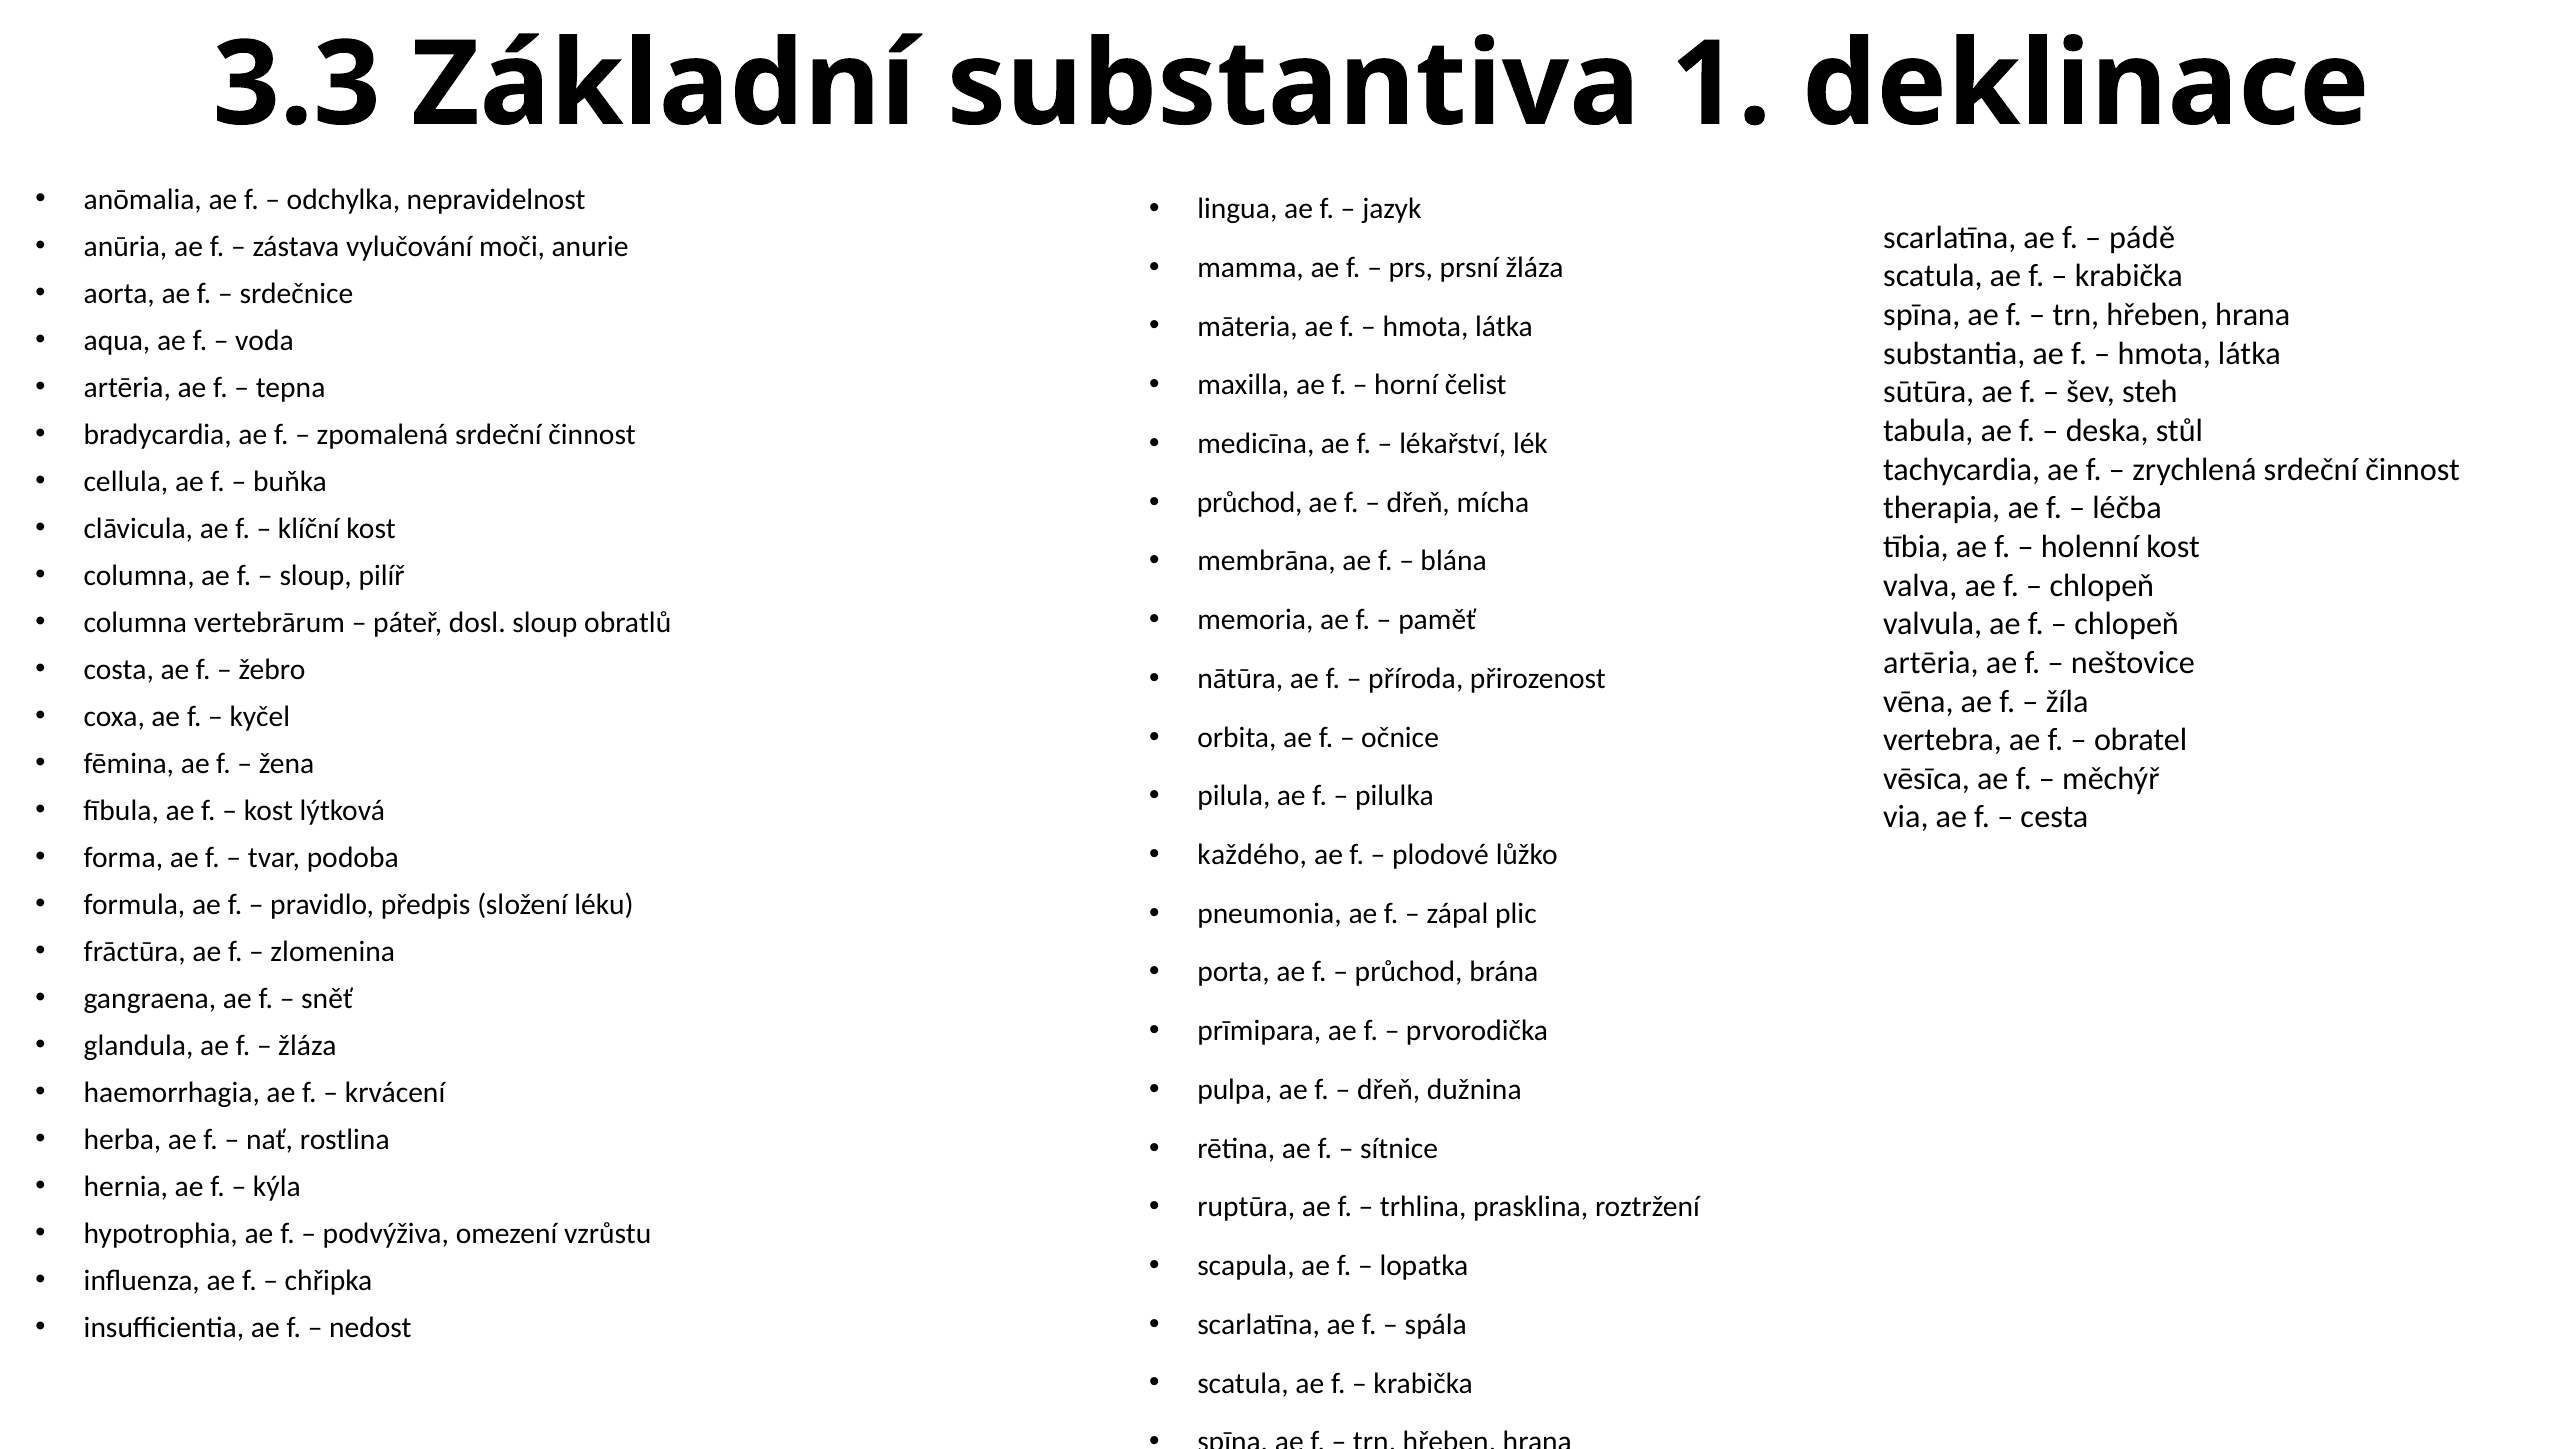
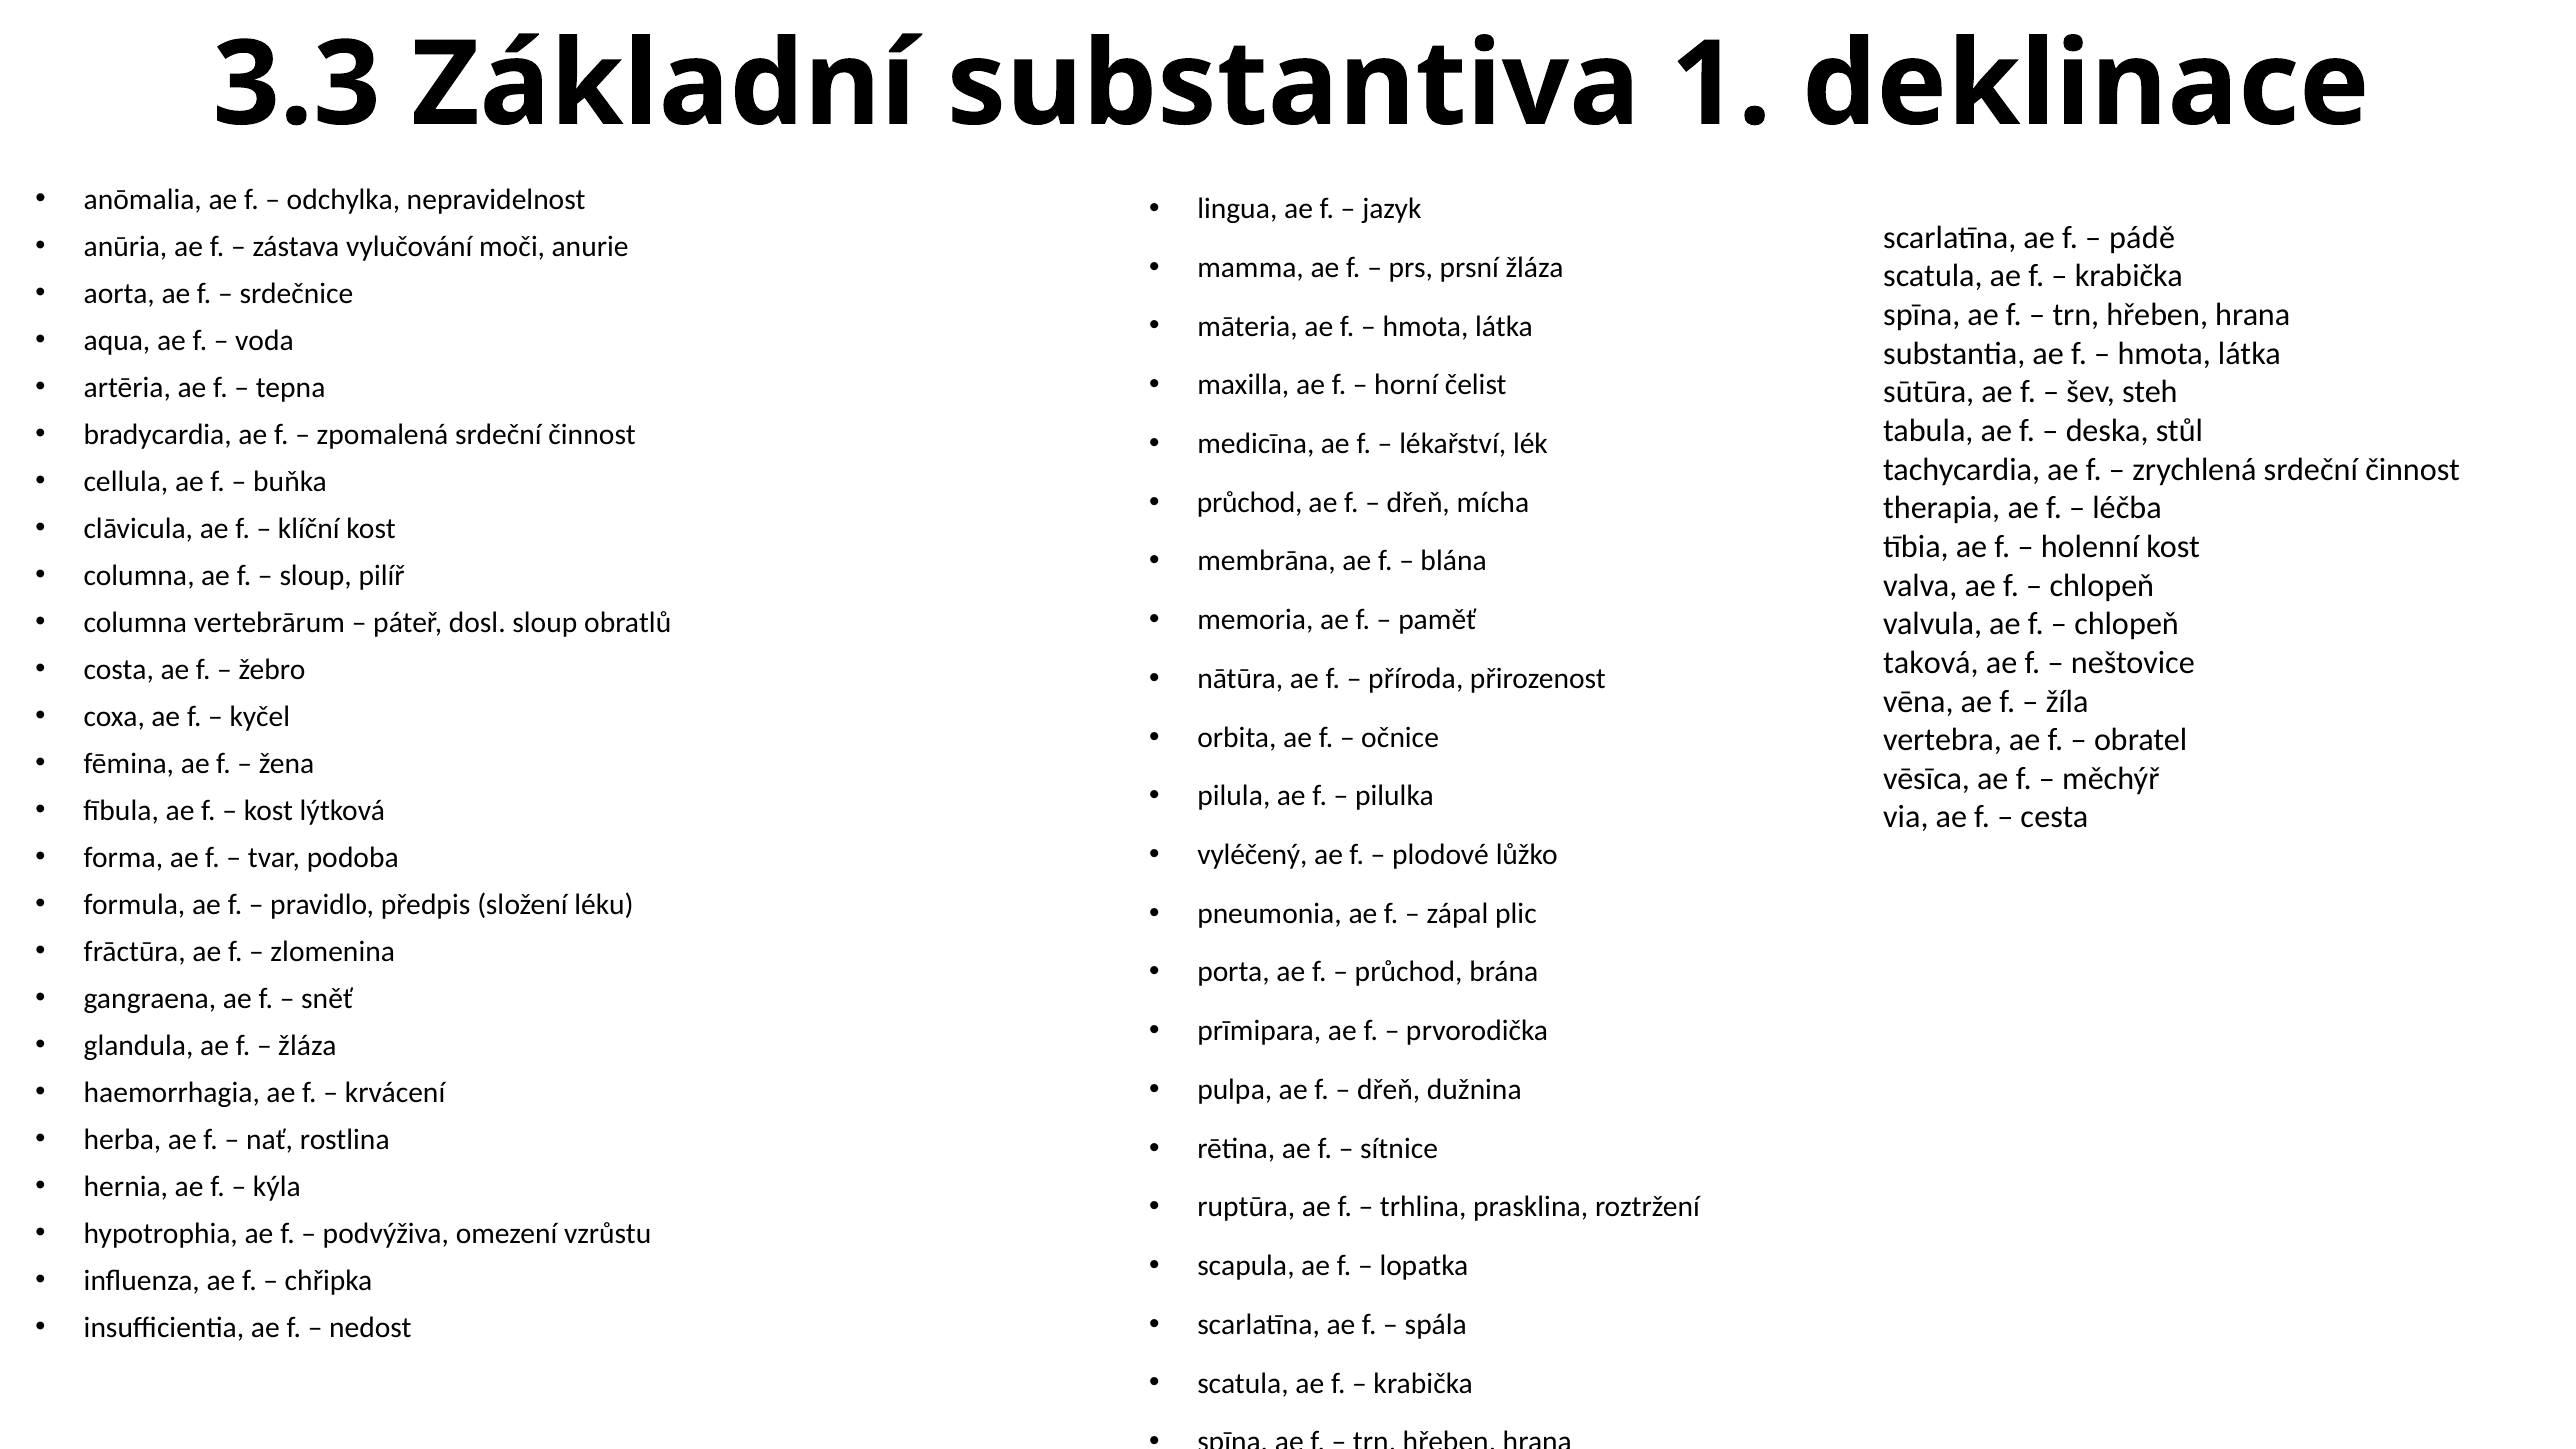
artēria at (1931, 663): artēria -> taková
každého: každého -> vyléčený
